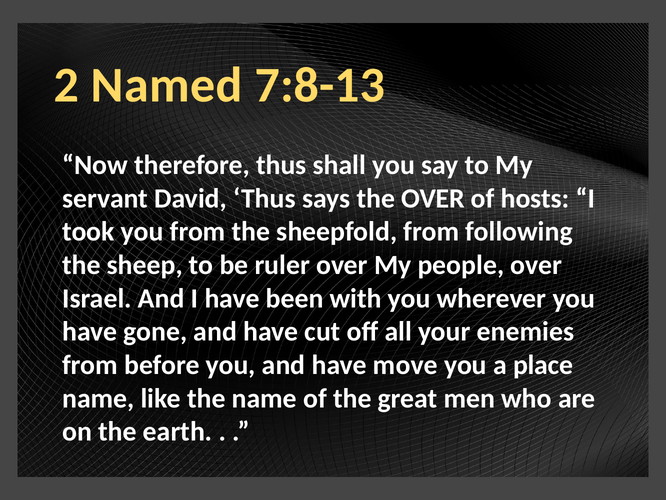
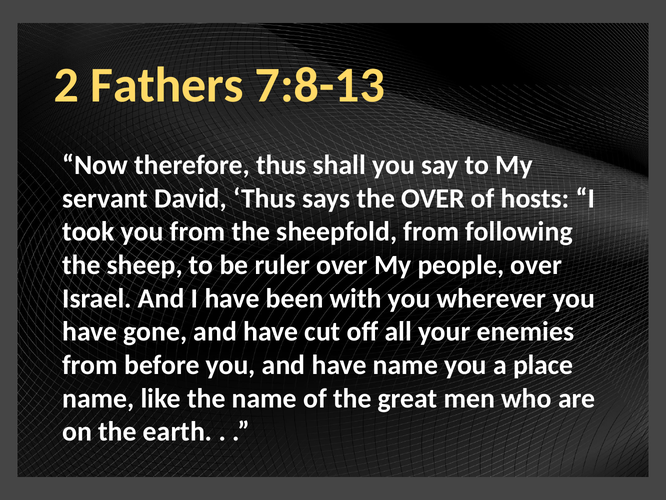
Named: Named -> Fathers
have move: move -> name
